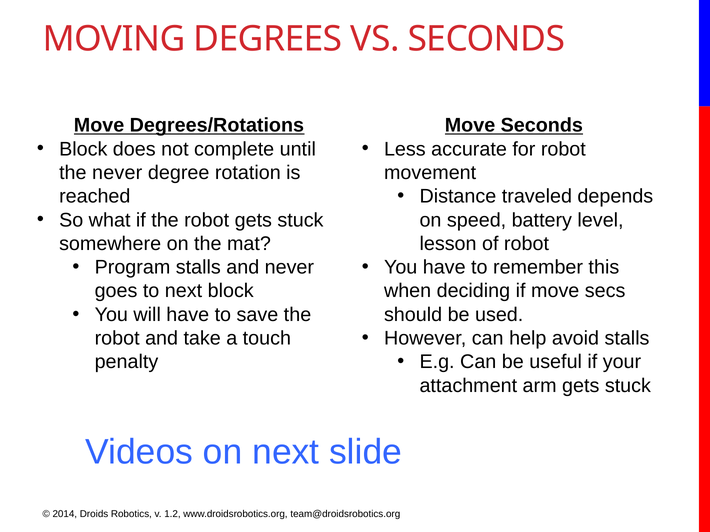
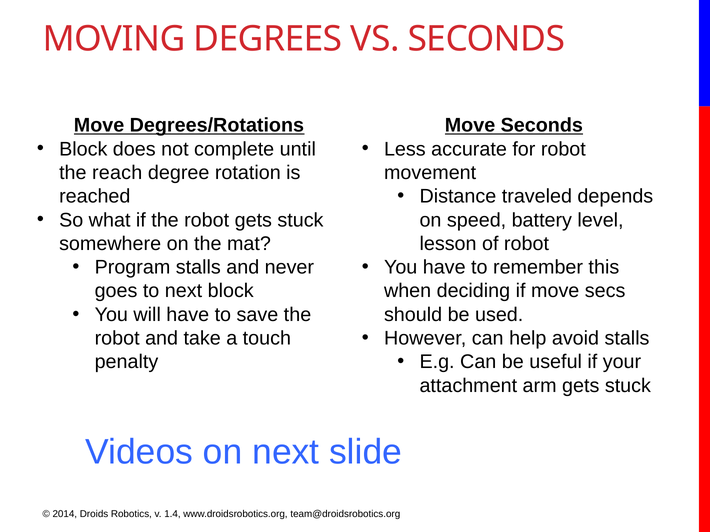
the never: never -> reach
1.2: 1.2 -> 1.4
